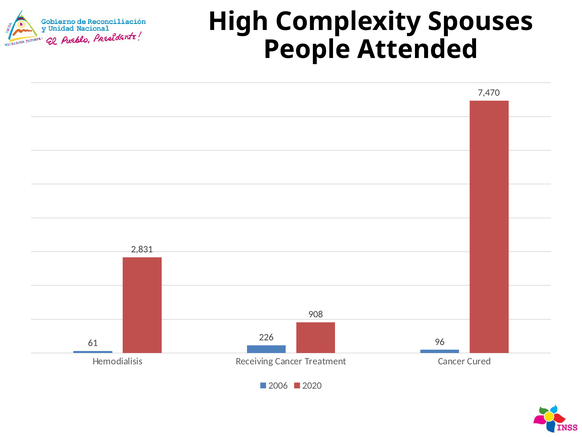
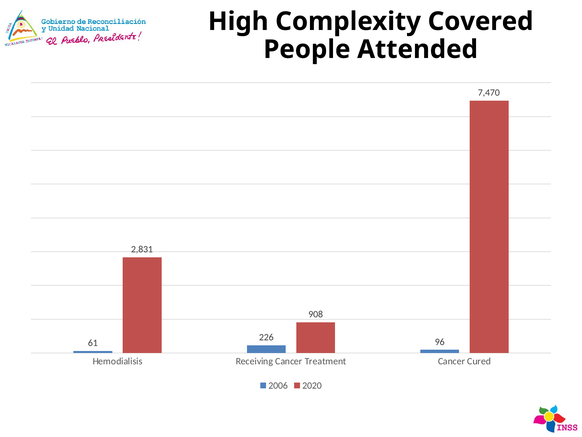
Spouses: Spouses -> Covered
